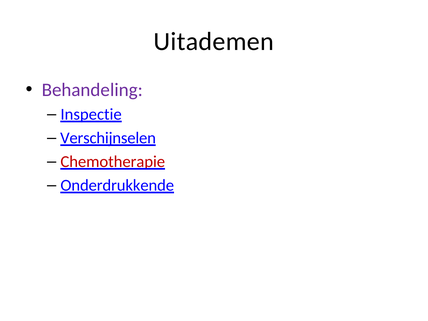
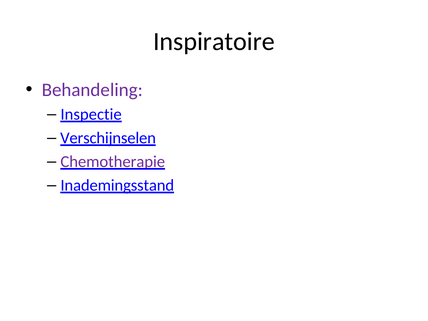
Uitademen: Uitademen -> Inspiratoire
Chemotherapie colour: red -> purple
Onderdrukkende: Onderdrukkende -> Inademingsstand
